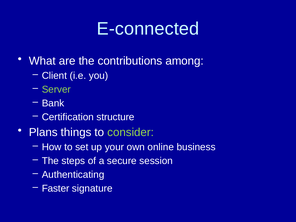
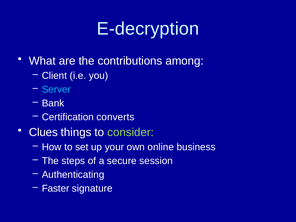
E-connected: E-connected -> E-decryption
Server colour: light green -> light blue
structure: structure -> converts
Plans: Plans -> Clues
